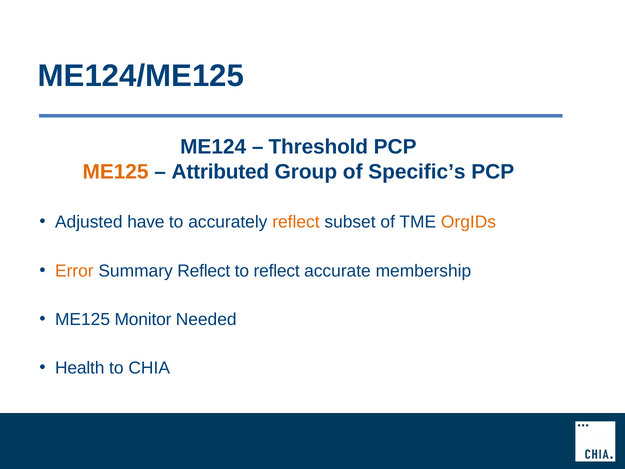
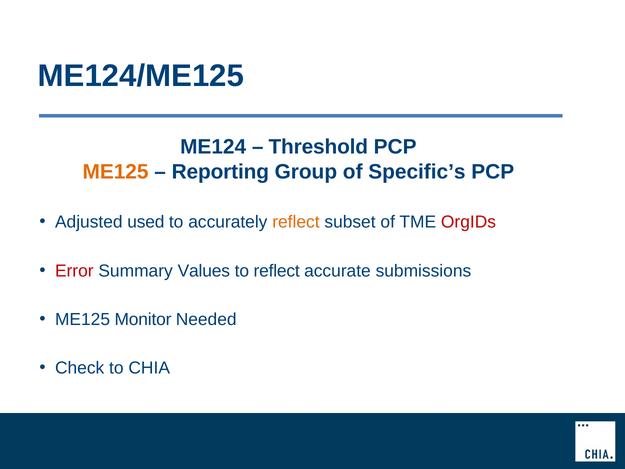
Attributed: Attributed -> Reporting
have: have -> used
OrgIDs colour: orange -> red
Error colour: orange -> red
Summary Reflect: Reflect -> Values
membership: membership -> submissions
Health: Health -> Check
